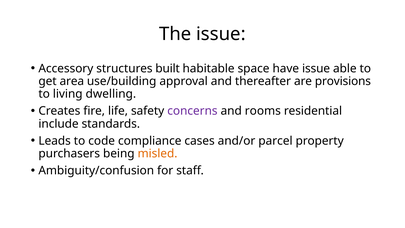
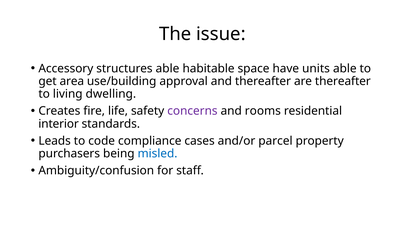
structures built: built -> able
have issue: issue -> units
are provisions: provisions -> thereafter
include: include -> interior
misled colour: orange -> blue
